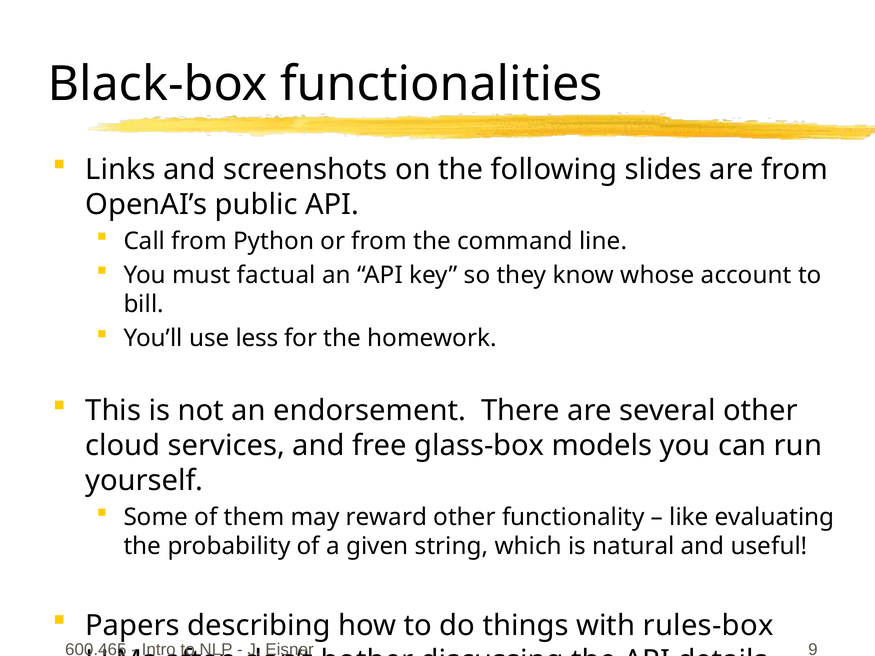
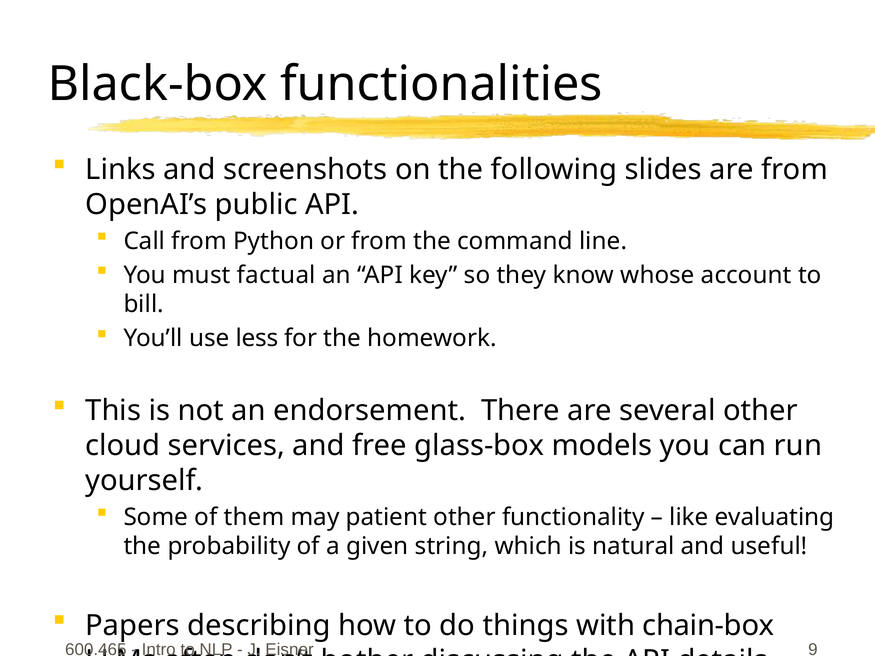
reward: reward -> patient
rules-box: rules-box -> chain-box
